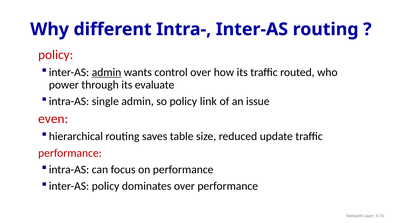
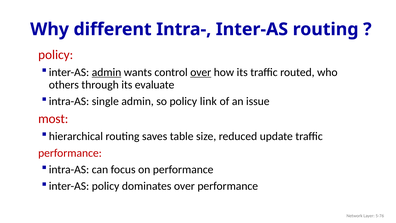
over at (201, 72) underline: none -> present
power: power -> others
even: even -> most
